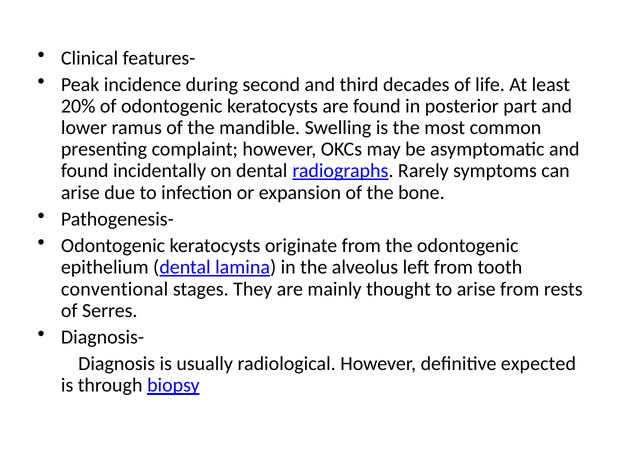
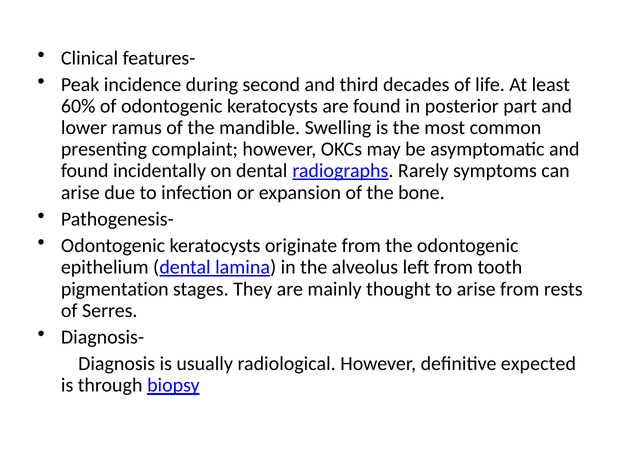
20%: 20% -> 60%
conventional: conventional -> pigmentation
